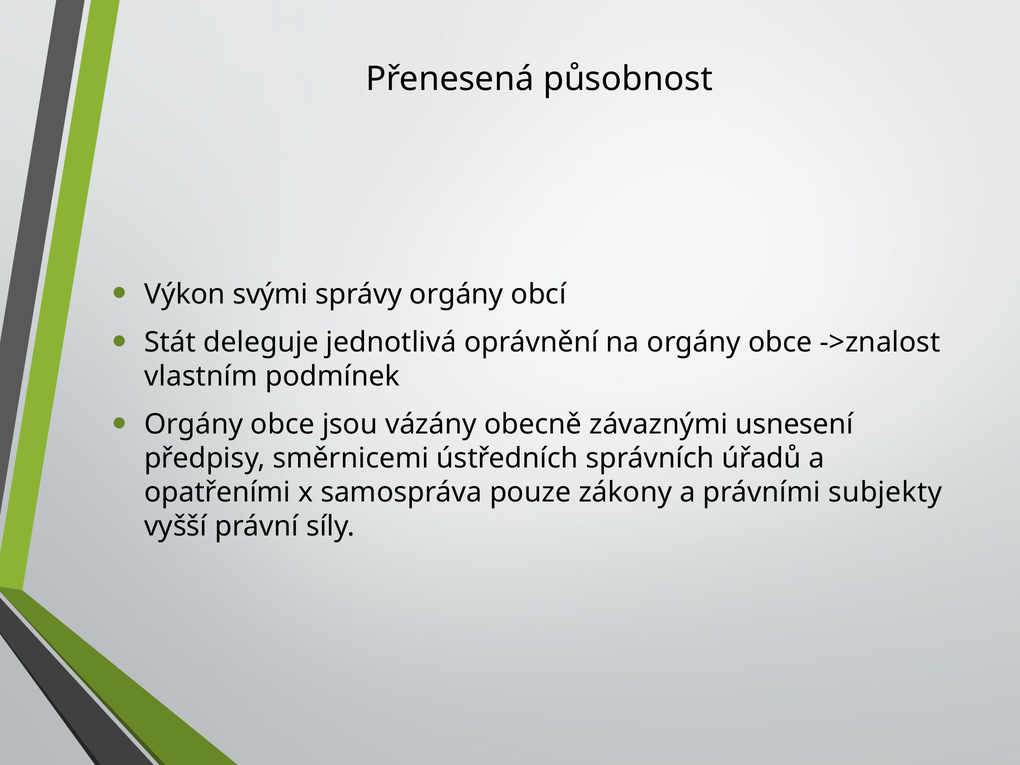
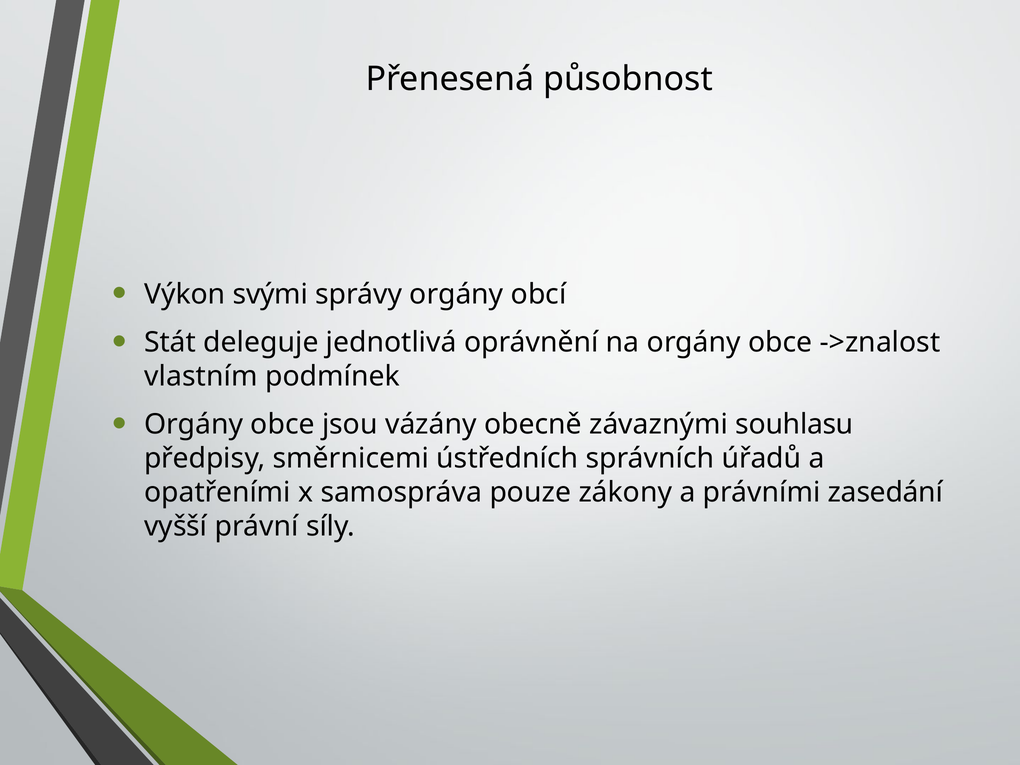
usnesení: usnesení -> souhlasu
subjekty: subjekty -> zasedání
